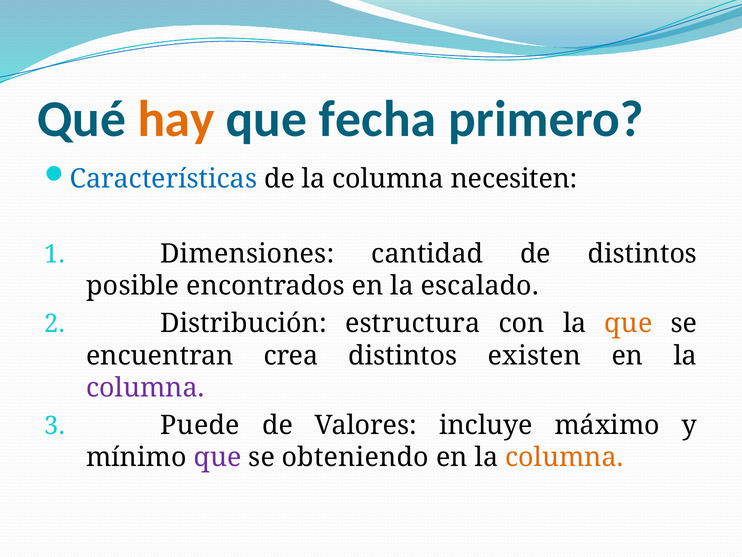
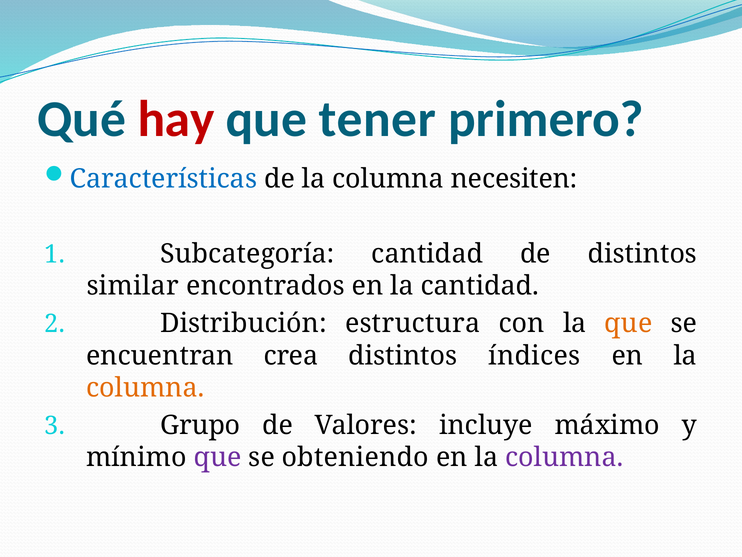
hay colour: orange -> red
fecha: fecha -> tener
Dimensiones: Dimensiones -> Subcategoría
posible: posible -> similar
la escalado: escalado -> cantidad
existen: existen -> índices
columna at (145, 387) colour: purple -> orange
Puede: Puede -> Grupo
columna at (564, 457) colour: orange -> purple
